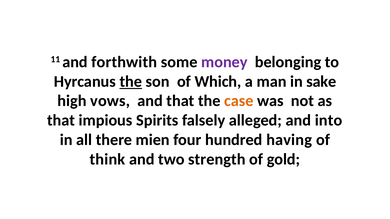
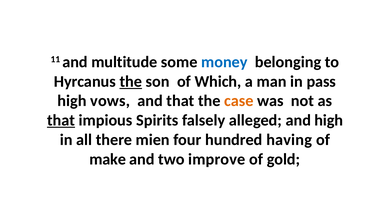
forthwith: forthwith -> multitude
money colour: purple -> blue
sake: sake -> pass
that at (61, 121) underline: none -> present
and into: into -> high
think: think -> make
strength: strength -> improve
